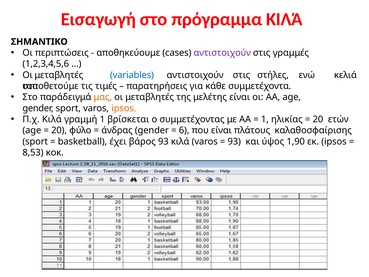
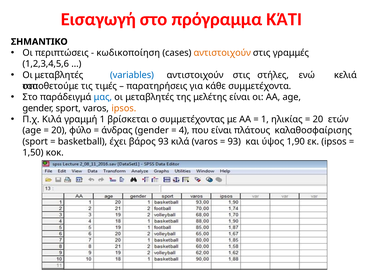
πρόγραμμα ΚΙΛΆ: ΚΙΛΆ -> ΚΆΤΙ
αποθηκεύουμε: αποθηκεύουμε -> κωδικοποίηση
αντιστοιχούν at (222, 53) colour: purple -> orange
μας colour: orange -> blue
6: 6 -> 4
8,53: 8,53 -> 1,50
